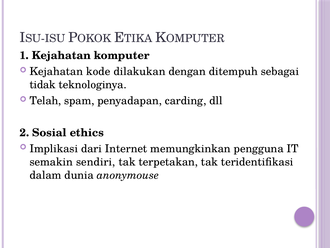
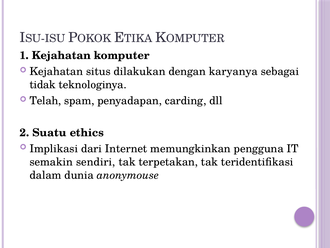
kode: kode -> situs
ditempuh: ditempuh -> karyanya
Sosial: Sosial -> Suatu
